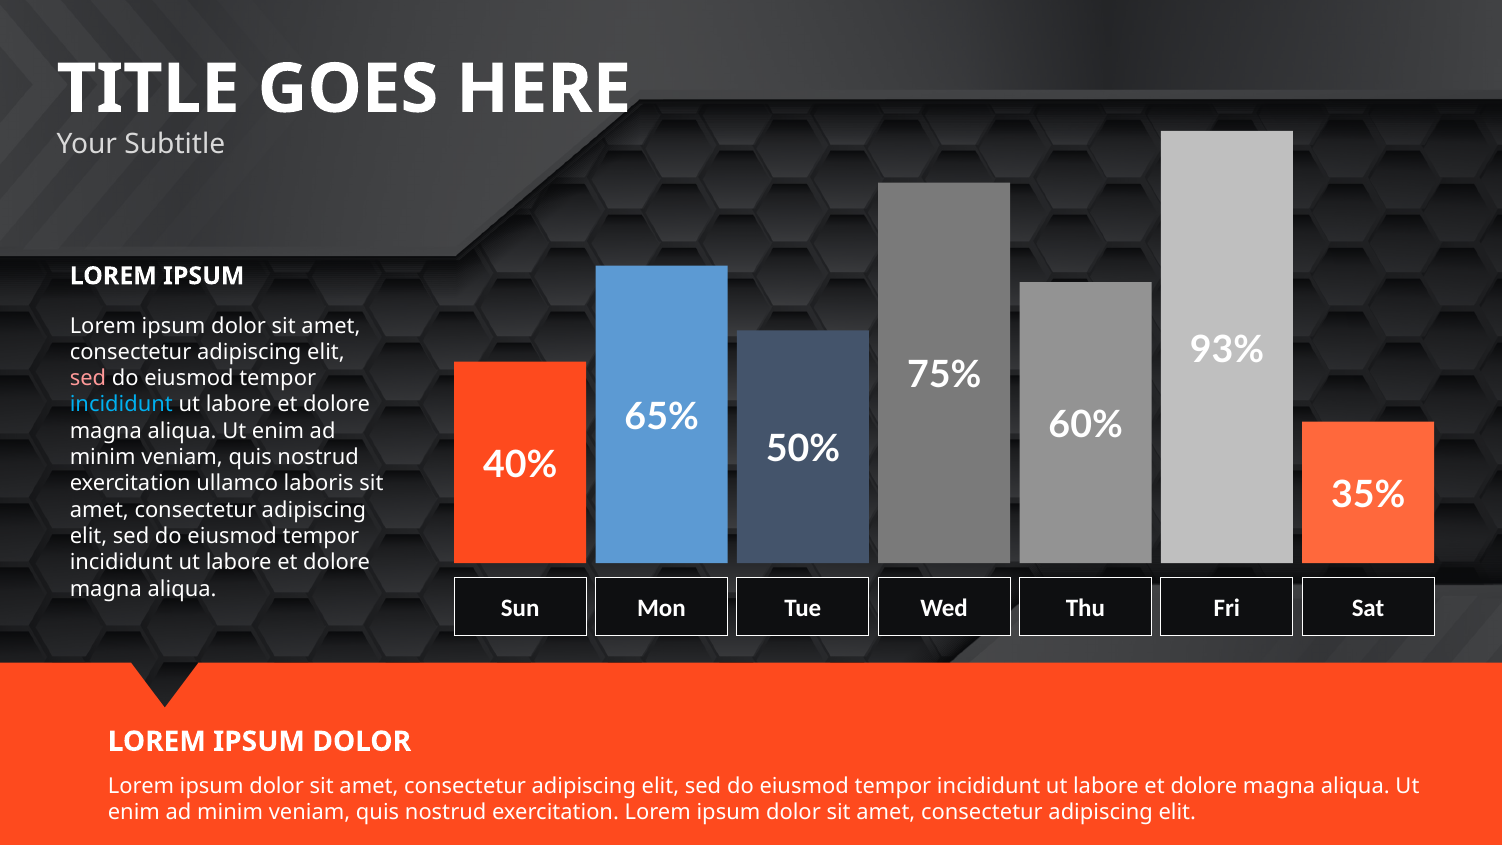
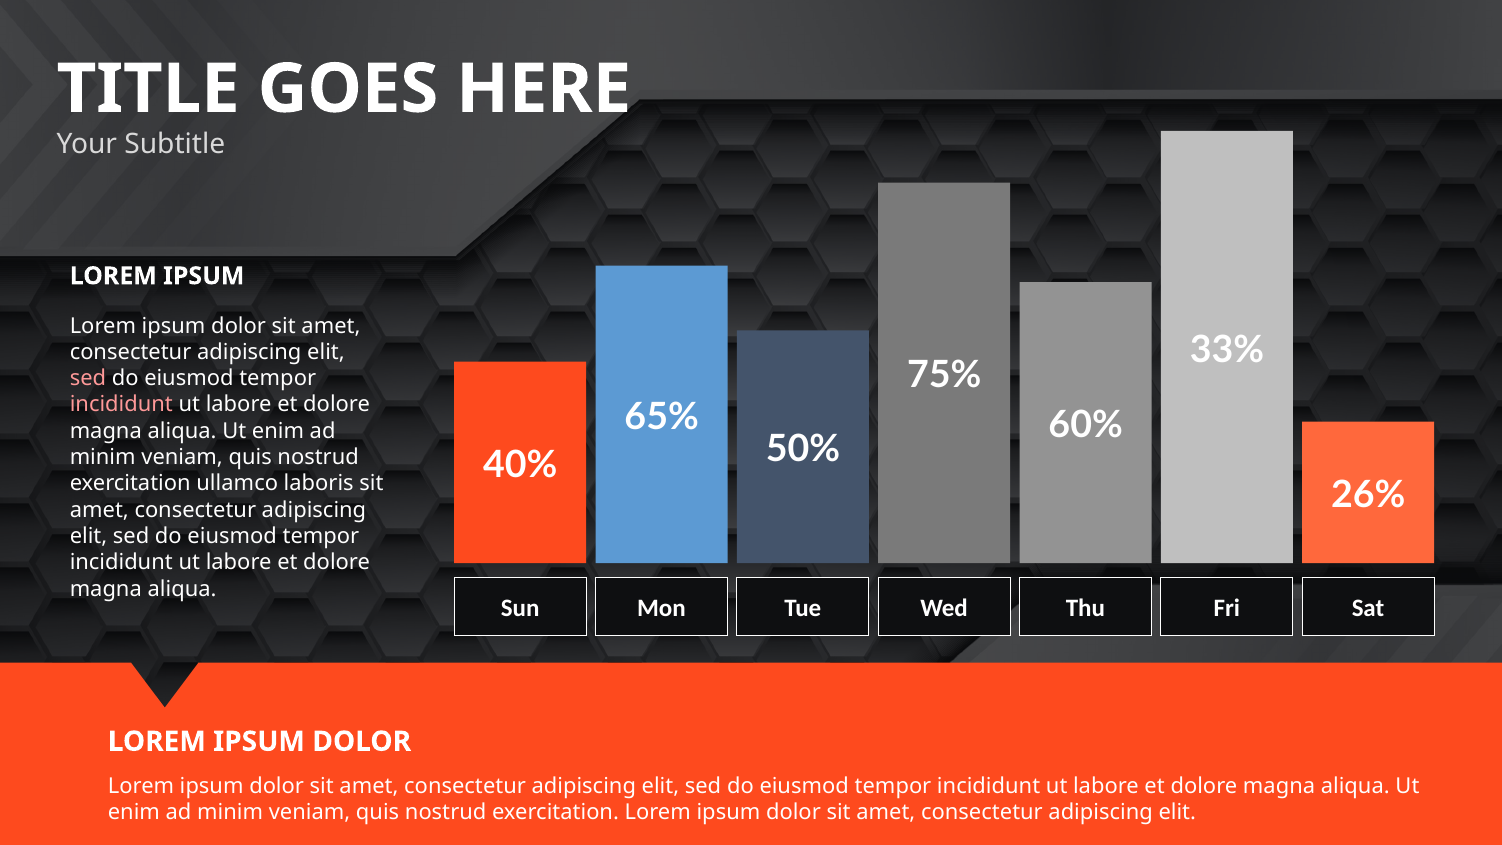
93%: 93% -> 33%
incididunt at (121, 405) colour: light blue -> pink
35%: 35% -> 26%
